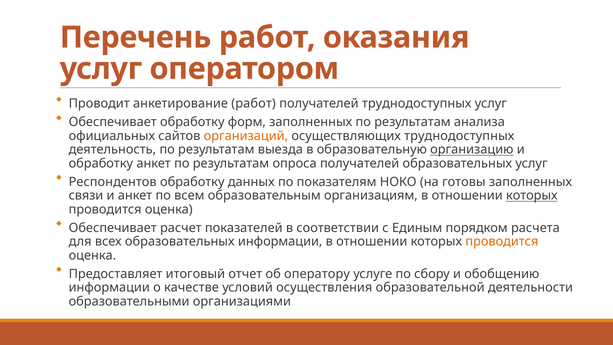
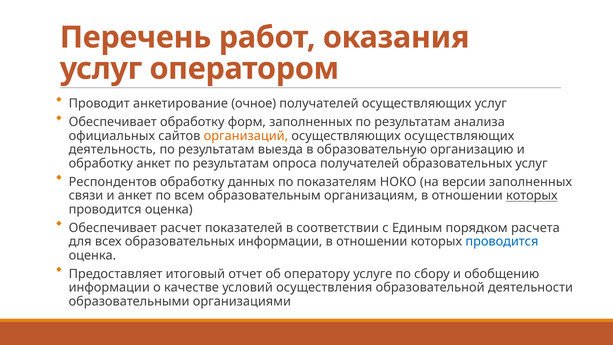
анкетирование работ: работ -> очное
получателей труднодоступных: труднодоступных -> осуществляющих
осуществляющих труднодоступных: труднодоступных -> осуществляющих
организацию underline: present -> none
готовы: готовы -> версии
проводится at (502, 242) colour: orange -> blue
